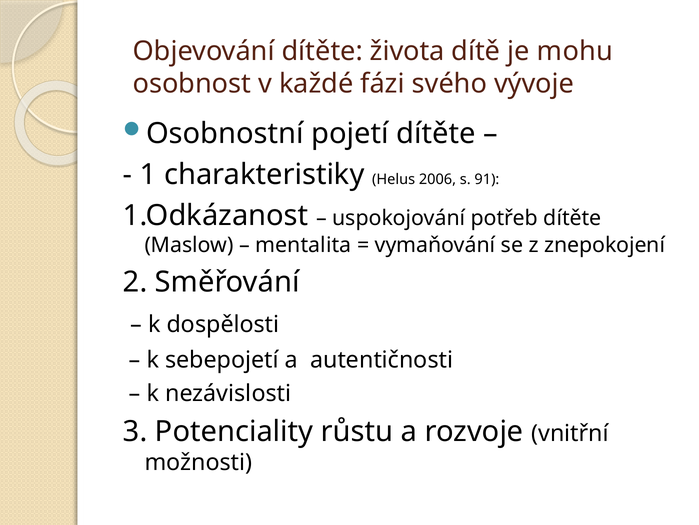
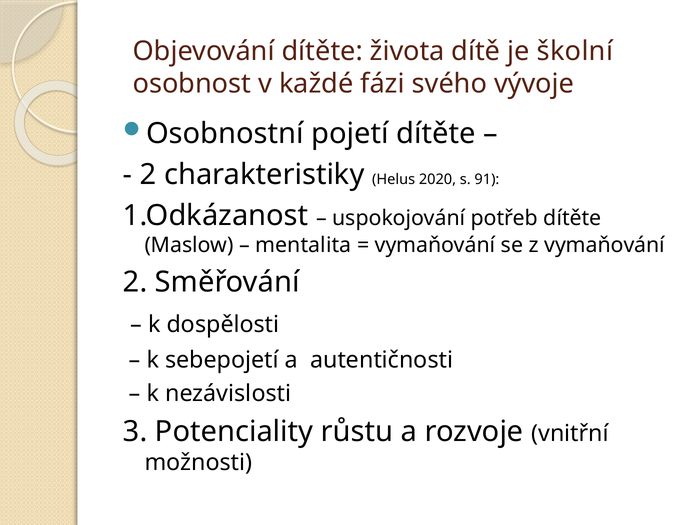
mohu: mohu -> školní
1 at (148, 174): 1 -> 2
2006: 2006 -> 2020
z znepokojení: znepokojení -> vymaňování
